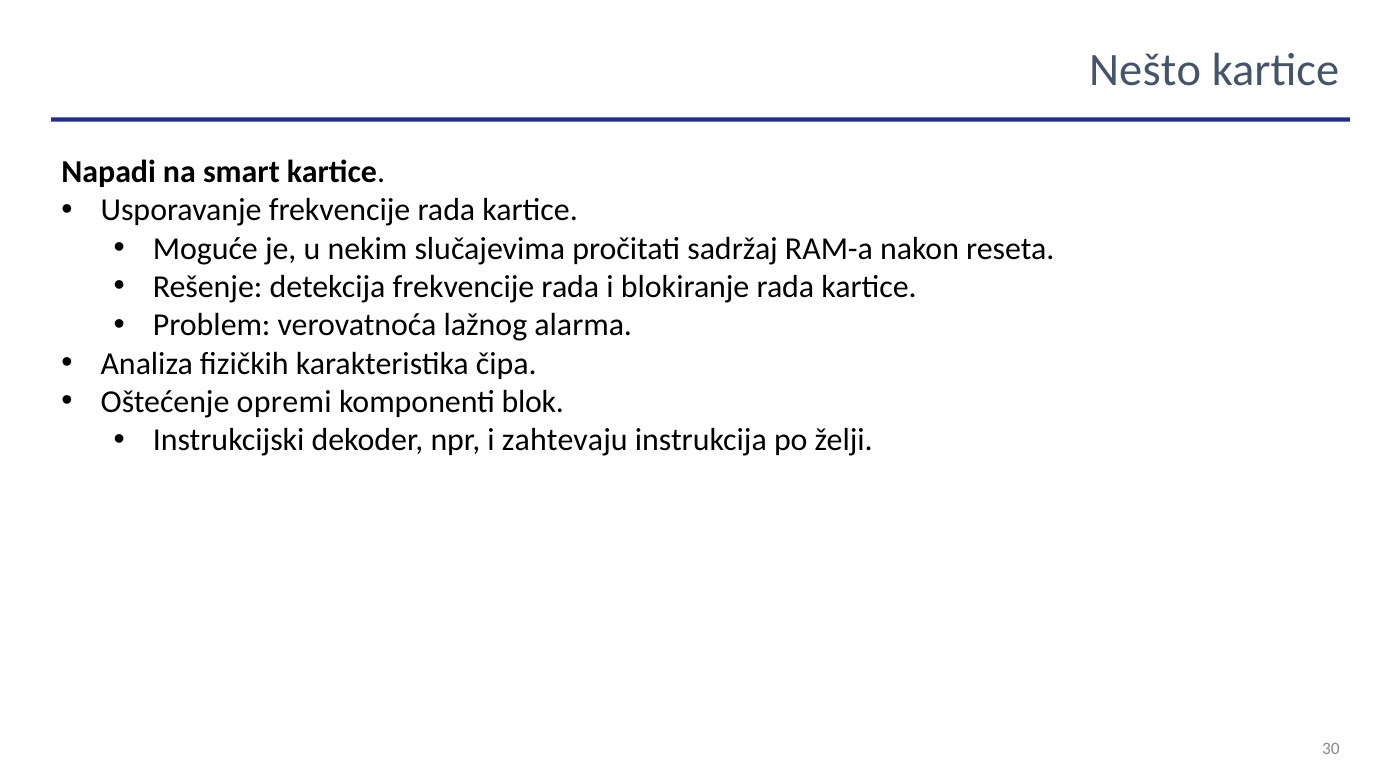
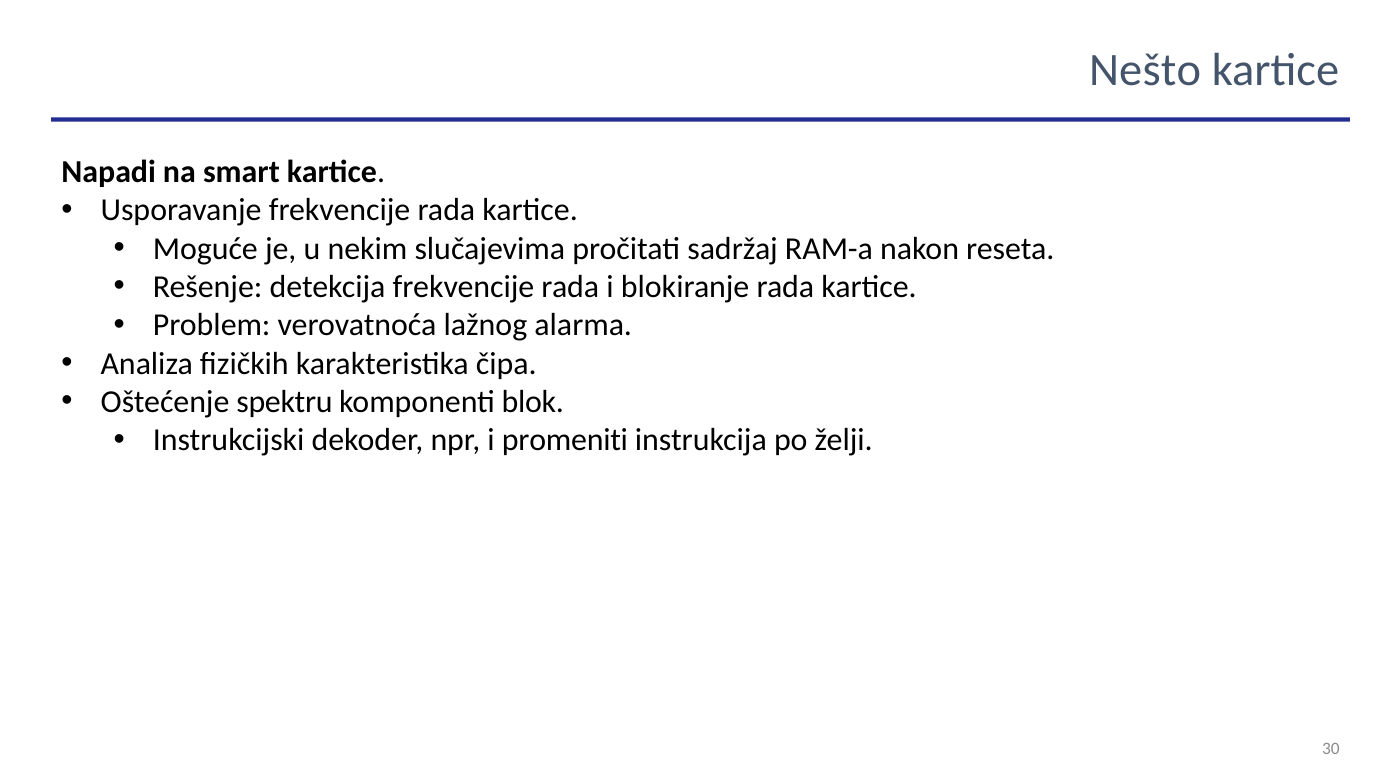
opremi: opremi -> spektru
zahtevaju: zahtevaju -> promeniti
